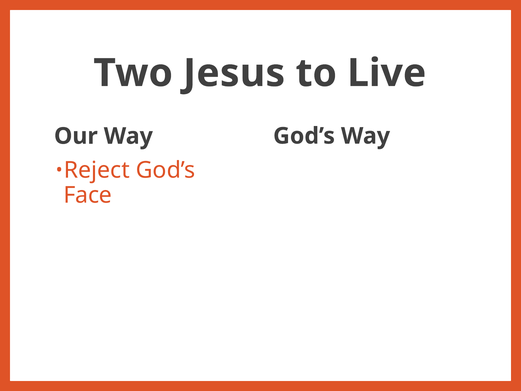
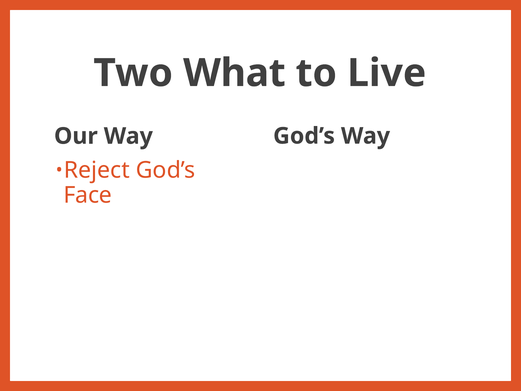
Jesus: Jesus -> What
